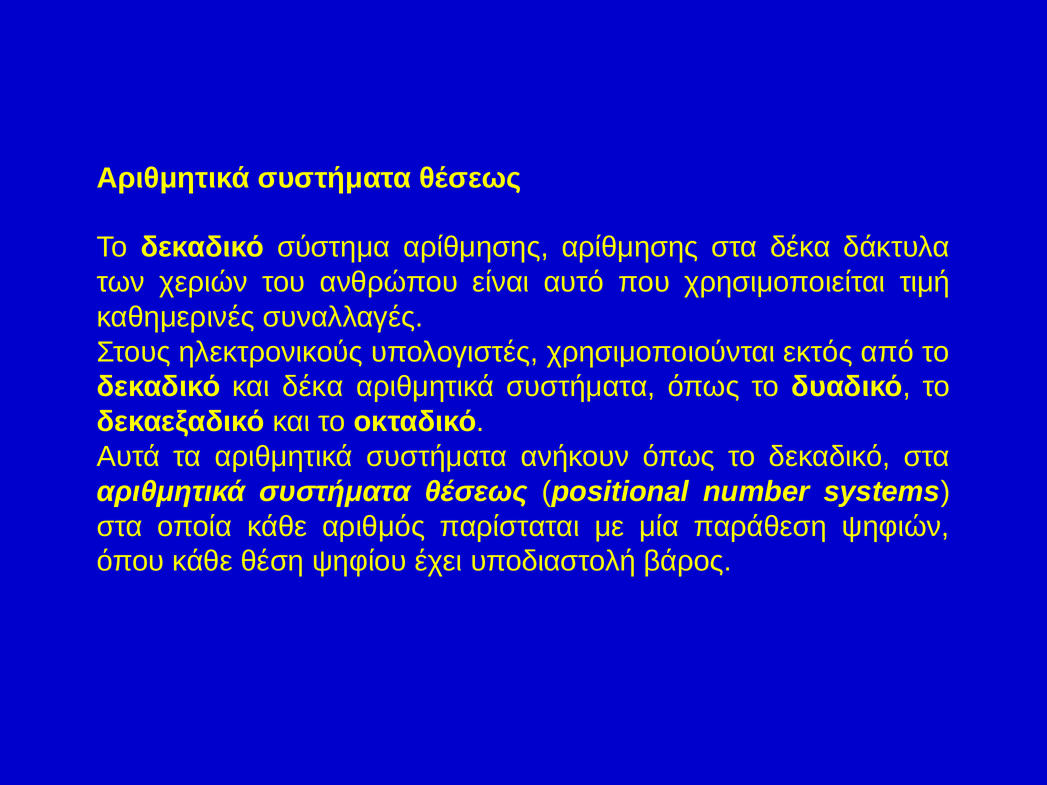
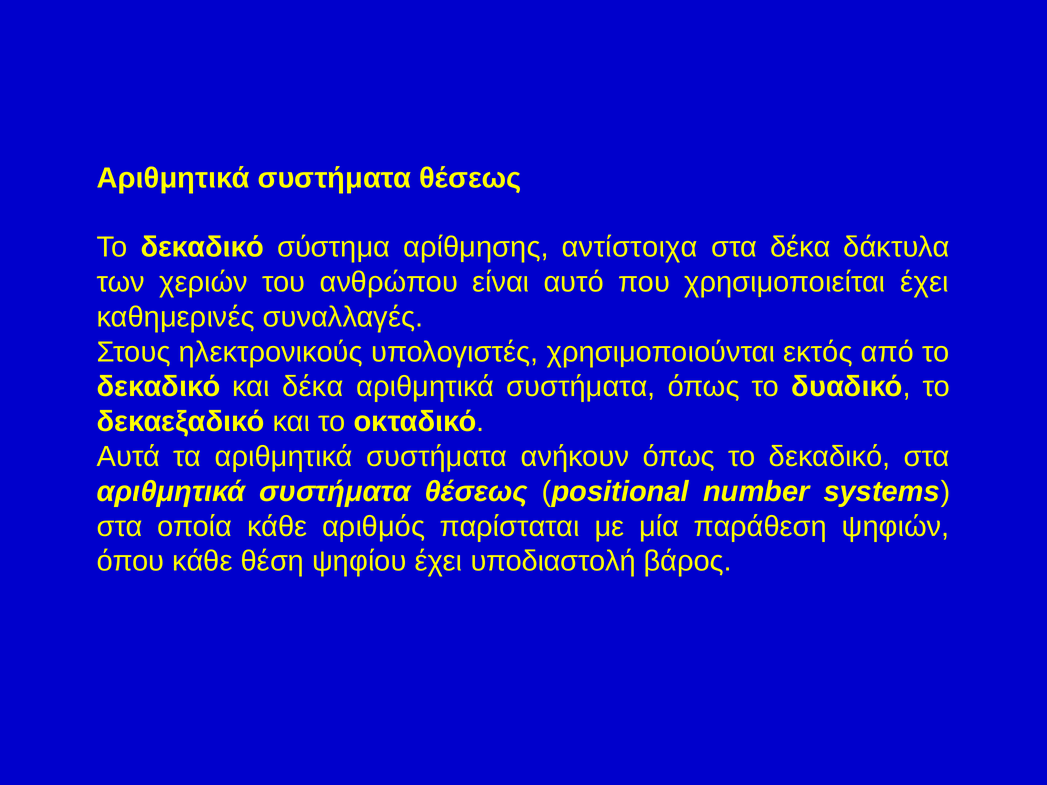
αρίθμησης αρίθμησης: αρίθμησης -> αντίστοιχα
χρησιμοποιείται τιμή: τιμή -> έχει
